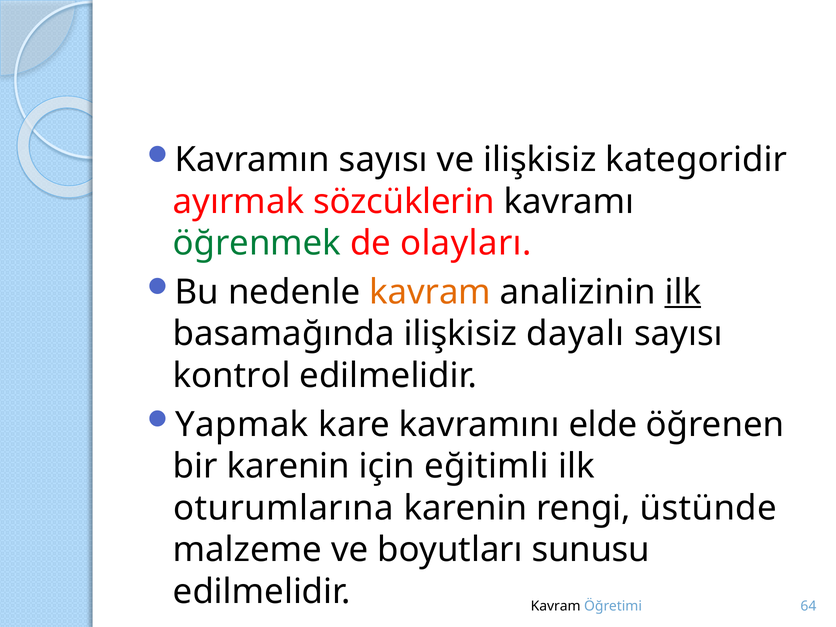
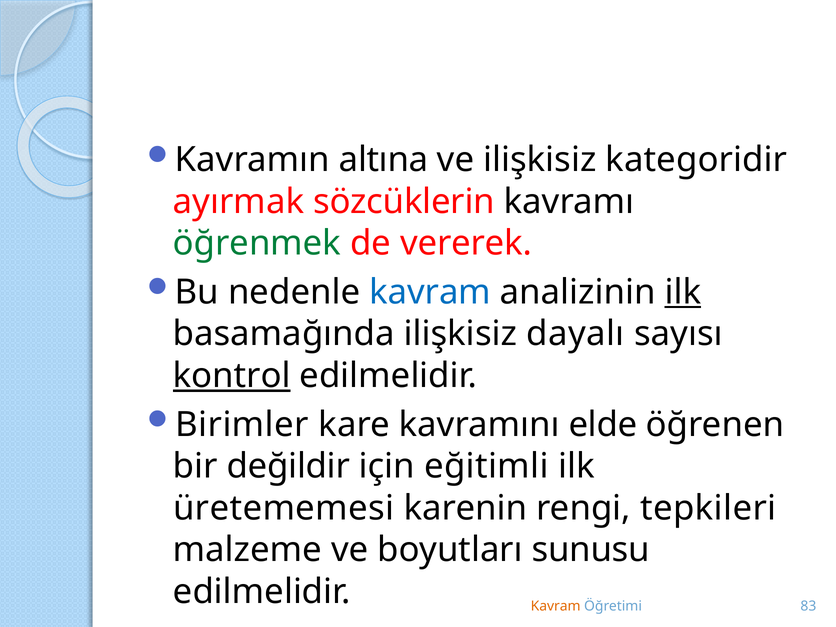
Kavramın sayısı: sayısı -> altına
olayları: olayları -> vererek
kavram at (430, 292) colour: orange -> blue
kontrol underline: none -> present
Yapmak: Yapmak -> Birimler
bir karenin: karenin -> değildir
oturumlarına: oturumlarına -> üretememesi
üstünde: üstünde -> tepkileri
Kavram at (556, 606) colour: black -> orange
64: 64 -> 83
